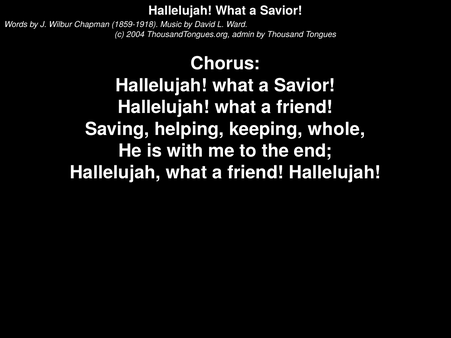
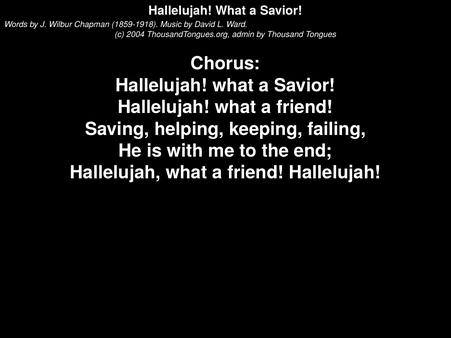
whole: whole -> failing
